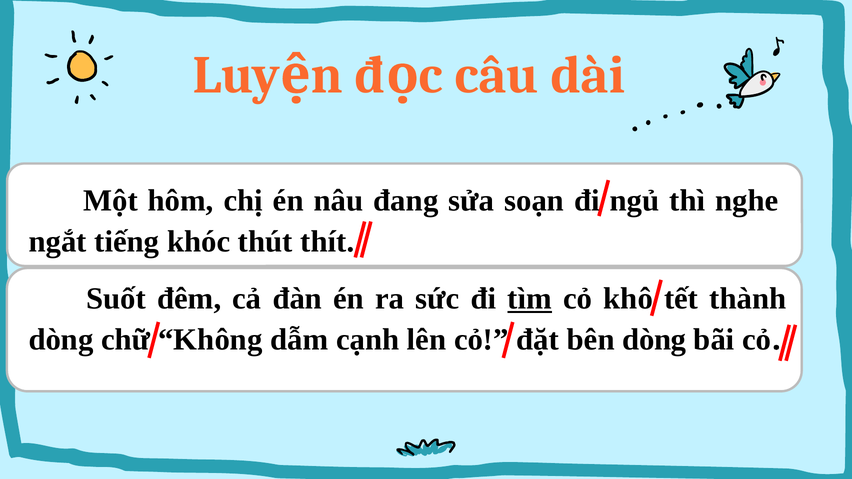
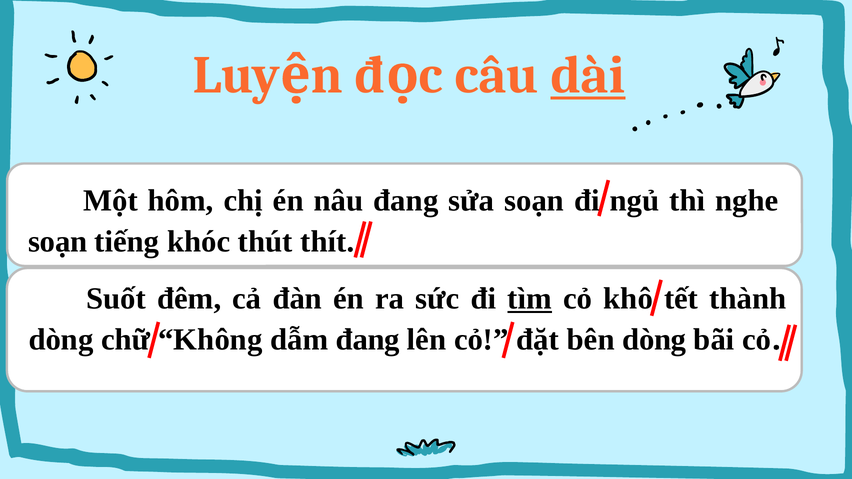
dài underline: none -> present
ngắt at (58, 242): ngắt -> soạn
dẫm cạnh: cạnh -> đang
